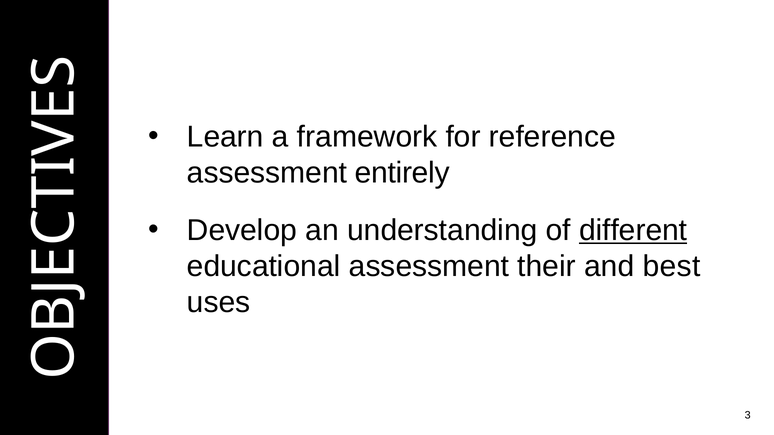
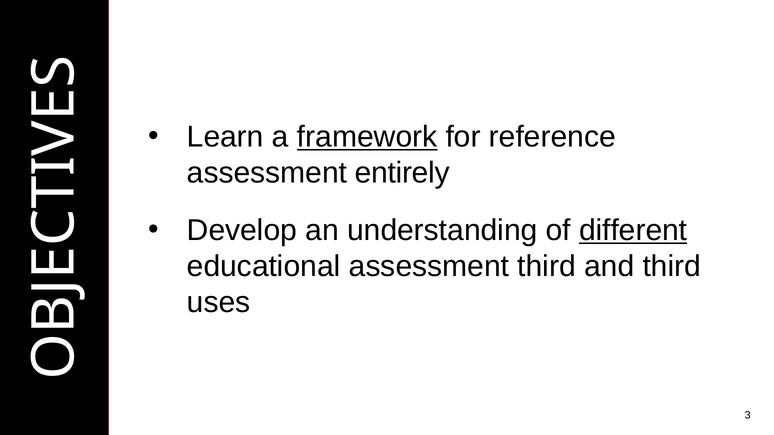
framework underline: none -> present
assessment their: their -> third
and best: best -> third
